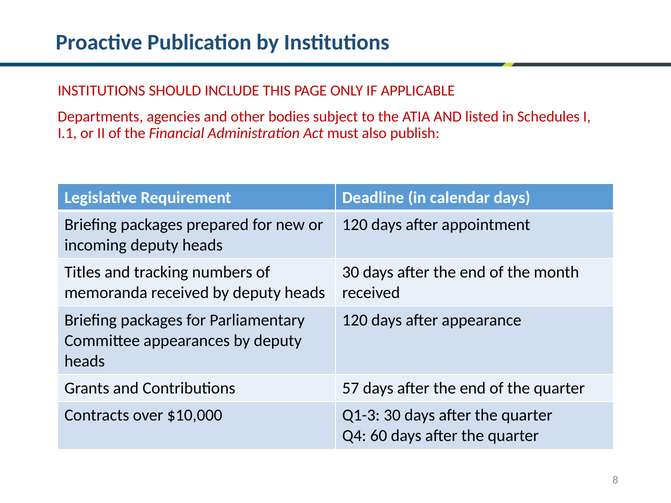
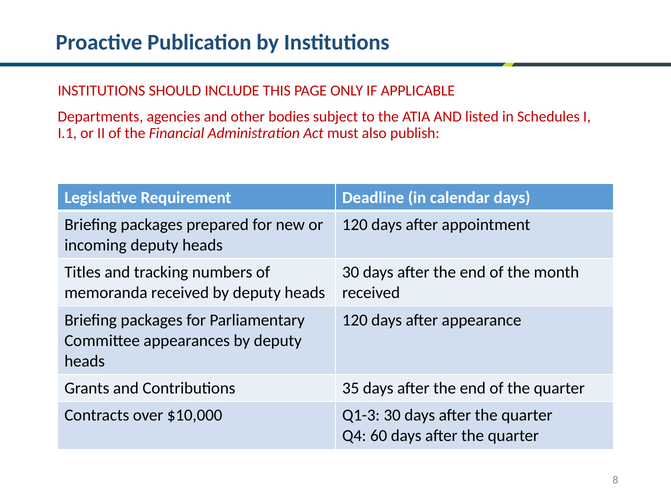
57: 57 -> 35
